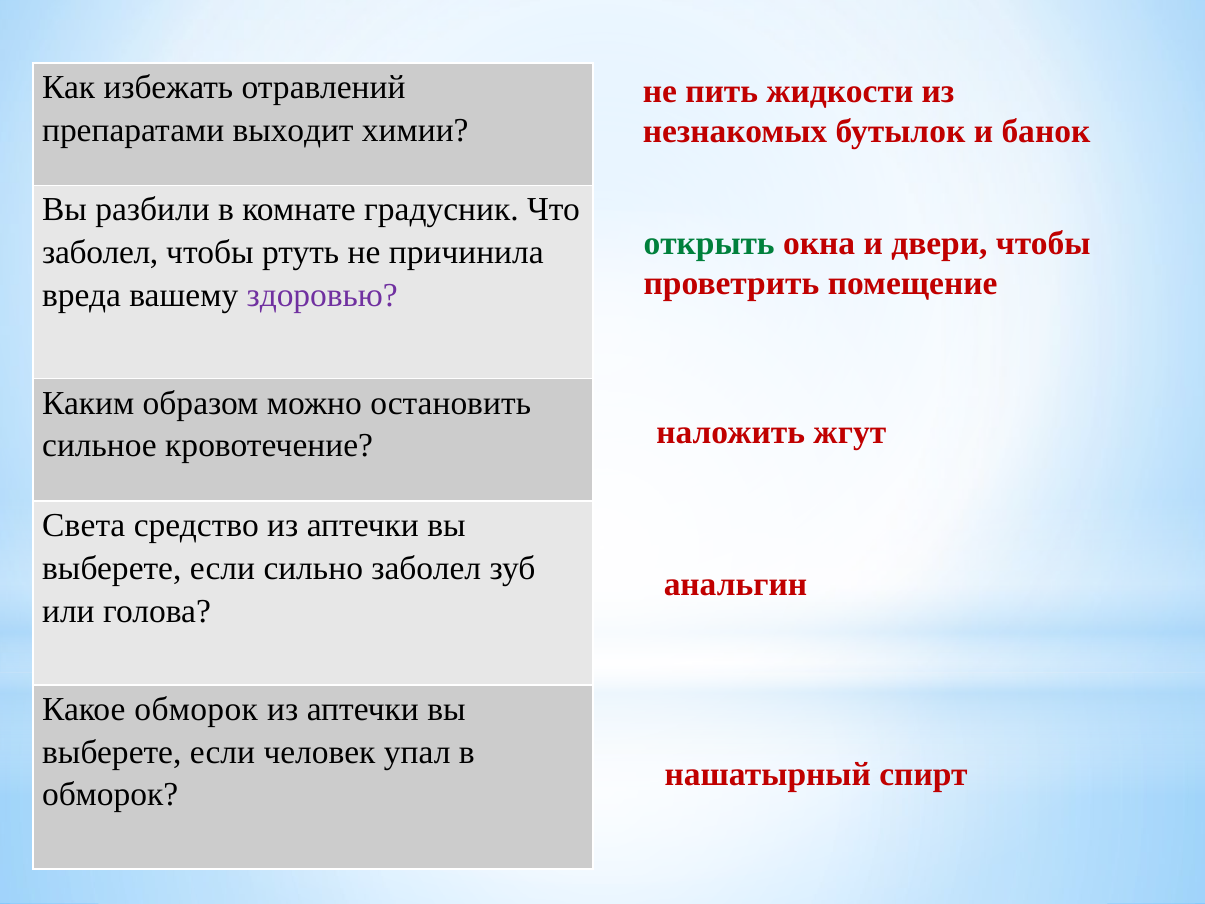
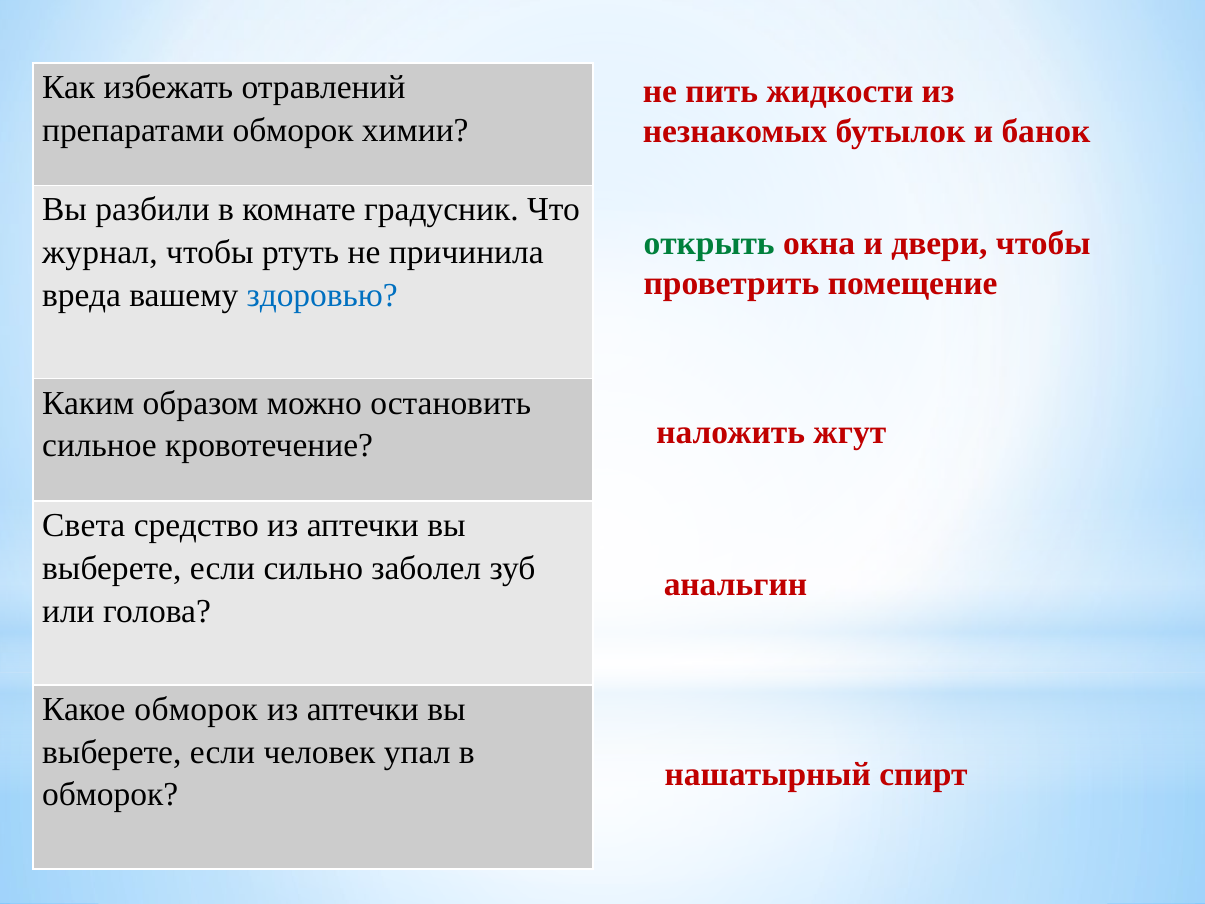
препаратами выходит: выходит -> обморок
заболел at (100, 252): заболел -> журнал
здоровью colour: purple -> blue
